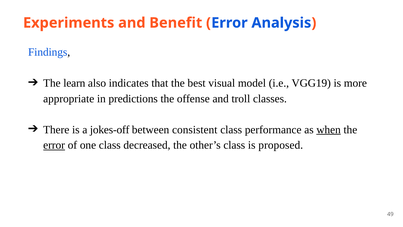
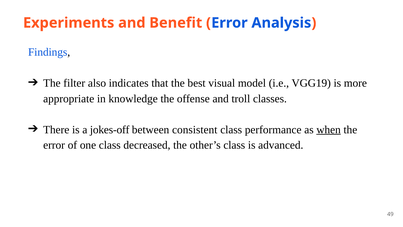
learn: learn -> filter
predictions: predictions -> knowledge
error at (54, 145) underline: present -> none
proposed: proposed -> advanced
